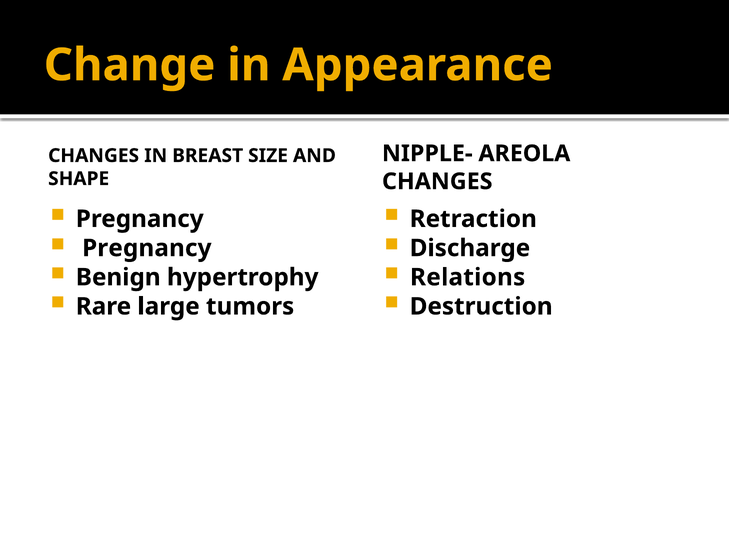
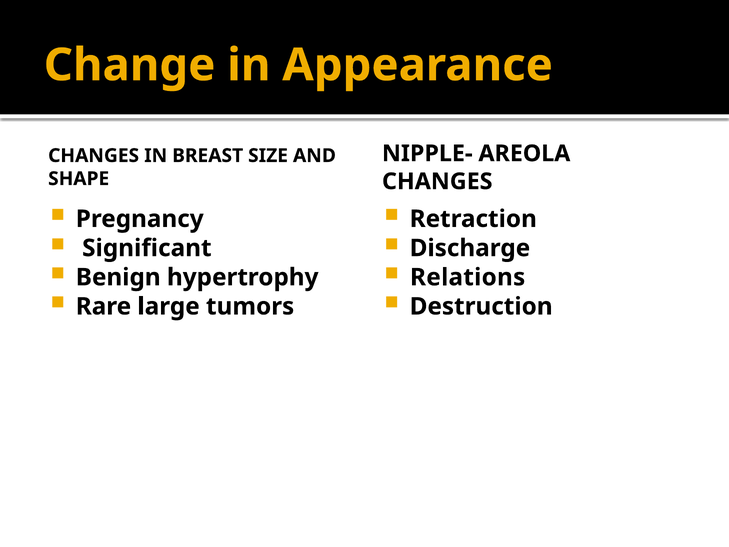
Pregnancy at (147, 248): Pregnancy -> Significant
